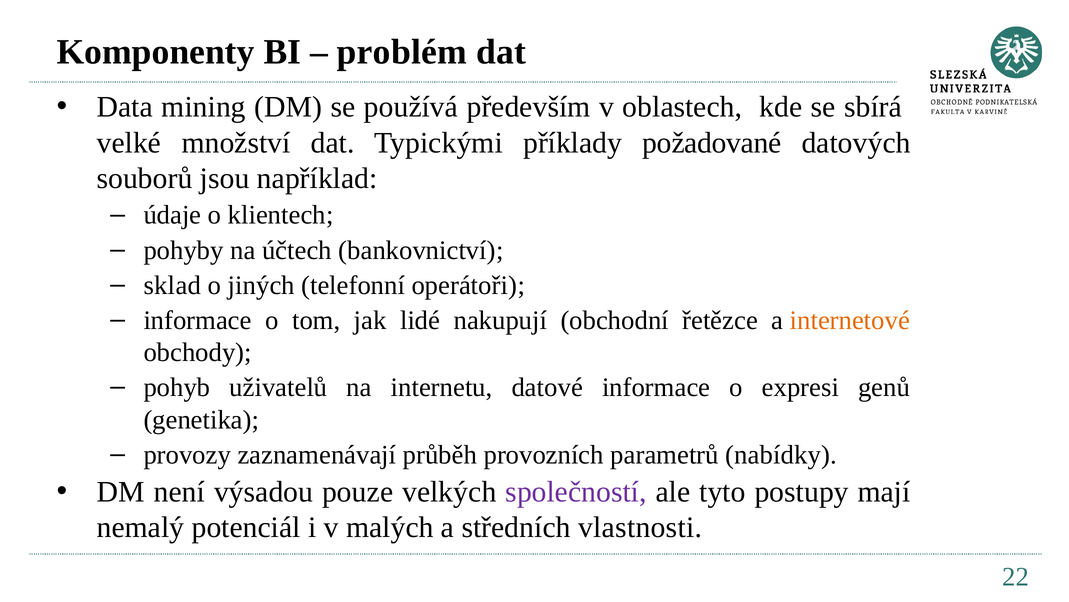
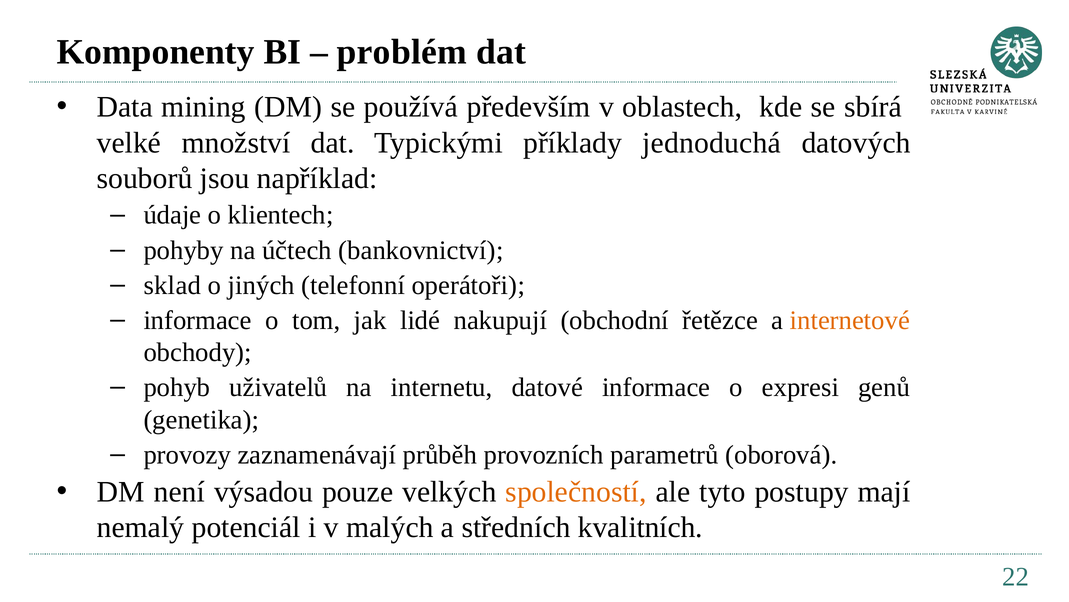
požadované: požadované -> jednoduchá
nabídky: nabídky -> oborová
společností colour: purple -> orange
vlastnosti: vlastnosti -> kvalitních
